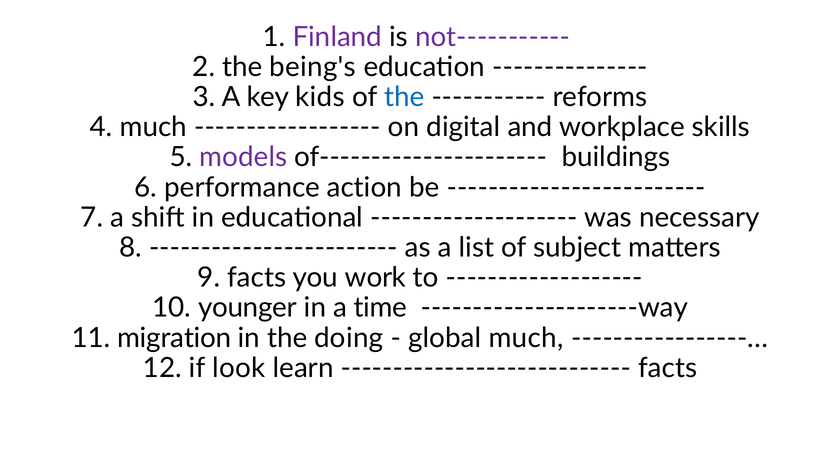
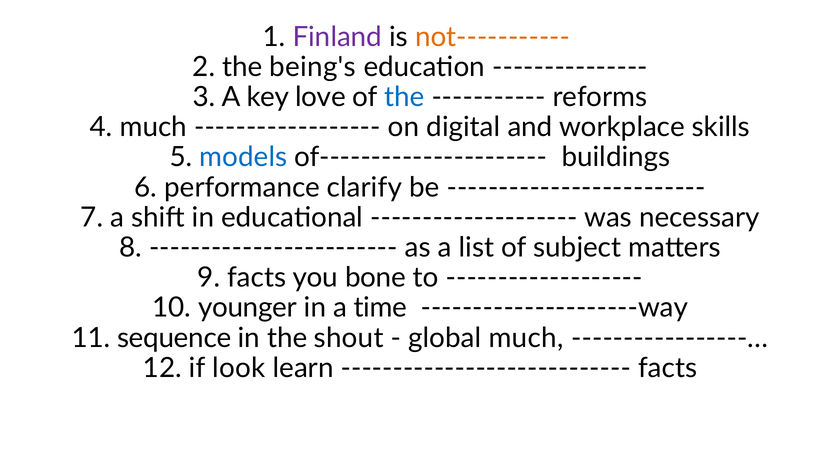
not----------- colour: purple -> orange
kids: kids -> love
models colour: purple -> blue
action: action -> clarify
work: work -> bone
migration: migration -> sequence
doing: doing -> shout
